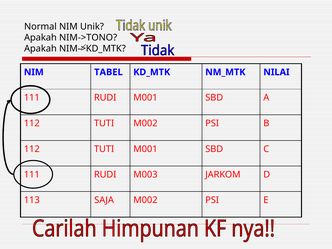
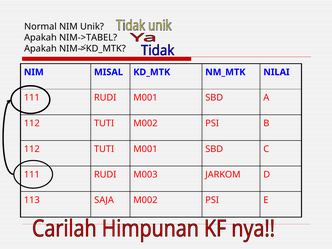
NIM->TONO: NIM->TONO -> NIM->TABEL
TABEL: TABEL -> MISAL
